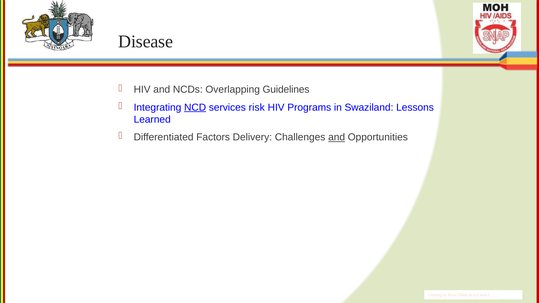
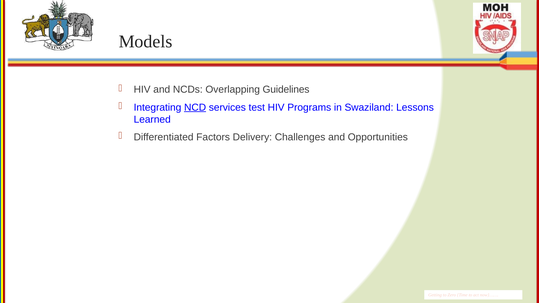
Disease: Disease -> Models
risk: risk -> test
and at (337, 137) underline: present -> none
